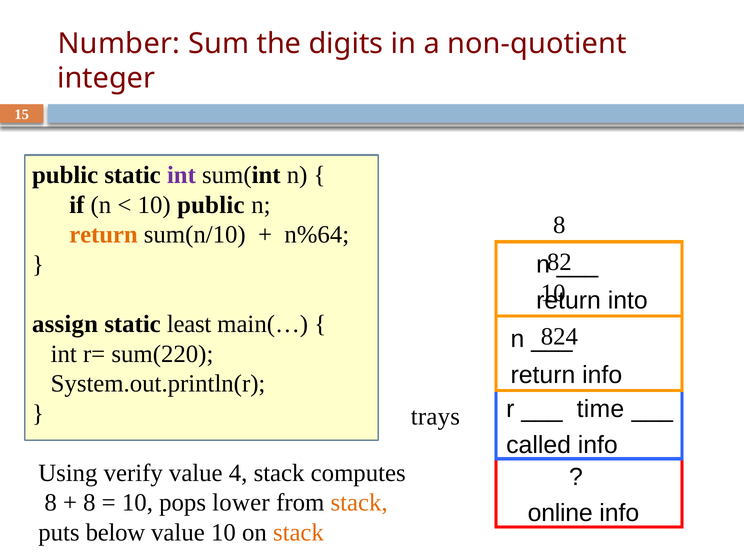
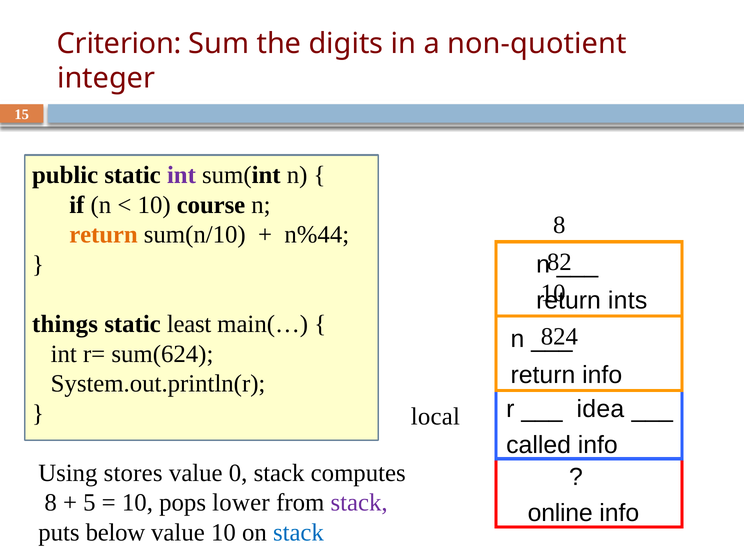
Number: Number -> Criterion
10 public: public -> course
n%64: n%64 -> n%44
into: into -> ints
assign: assign -> things
sum(220: sum(220 -> sum(624
time: time -> idea
trays: trays -> local
verify: verify -> stores
4: 4 -> 0
8 at (89, 503): 8 -> 5
stack at (359, 503) colour: orange -> purple
stack at (298, 532) colour: orange -> blue
